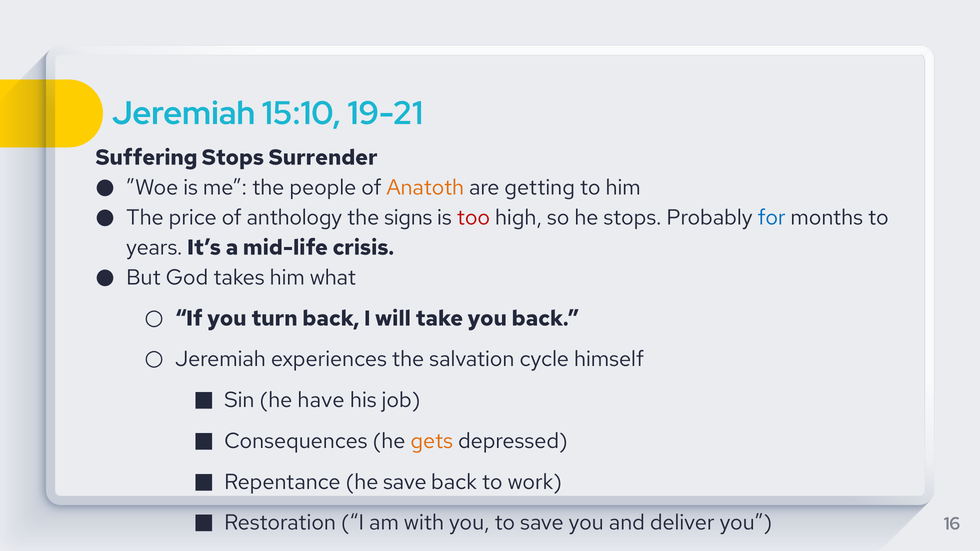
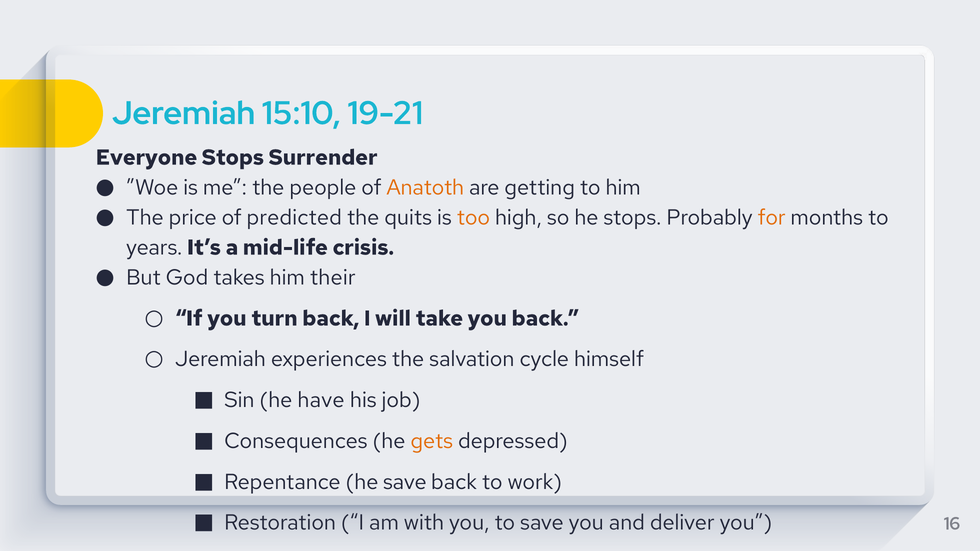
Suffering: Suffering -> Everyone
anthology: anthology -> predicted
signs: signs -> quits
too colour: red -> orange
for colour: blue -> orange
what: what -> their
